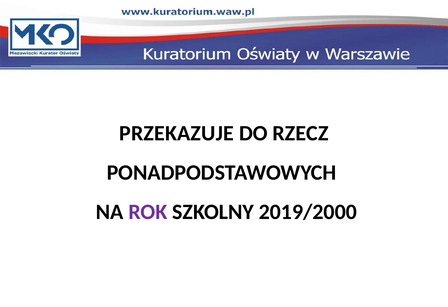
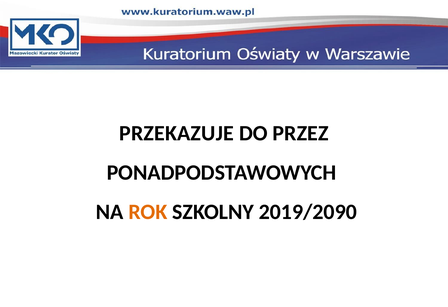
RZECZ: RZECZ -> PRZEZ
ROK colour: purple -> orange
2019/2000: 2019/2000 -> 2019/2090
